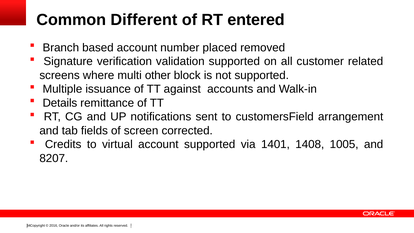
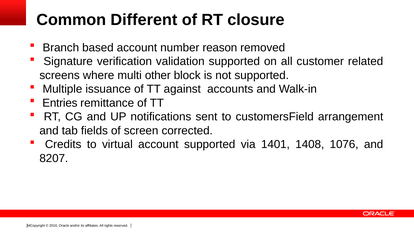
entered: entered -> closure
placed: placed -> reason
Details: Details -> Entries
1005: 1005 -> 1076
